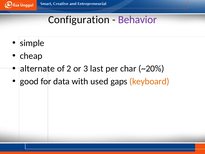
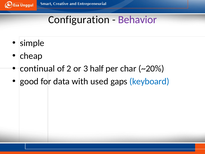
alternate: alternate -> continual
last: last -> half
keyboard colour: orange -> blue
